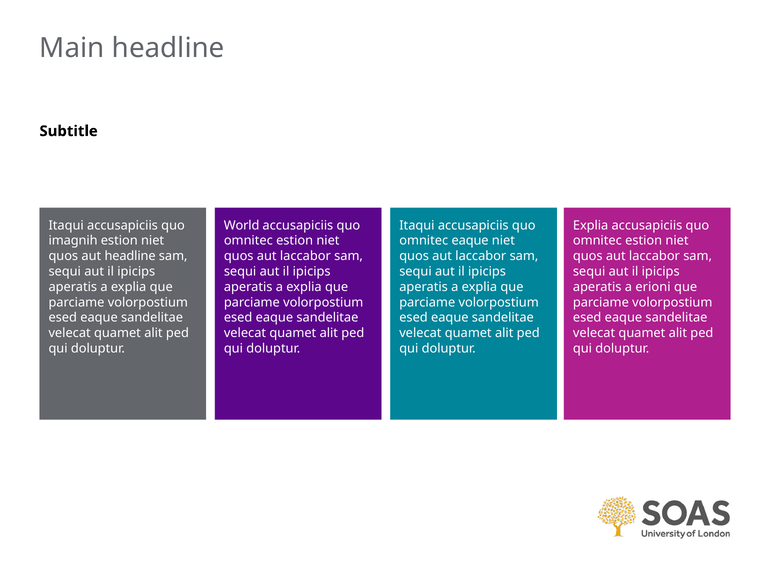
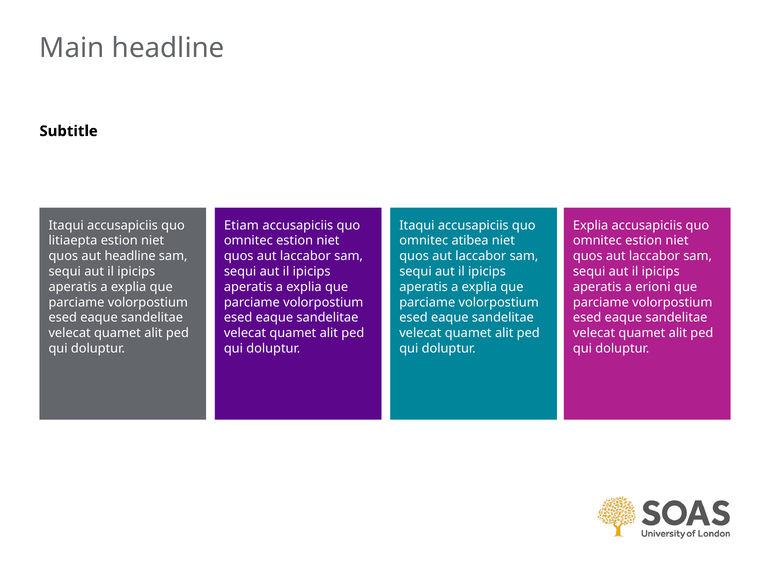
World: World -> Etiam
imagnih: imagnih -> litiaepta
omnitec eaque: eaque -> atibea
